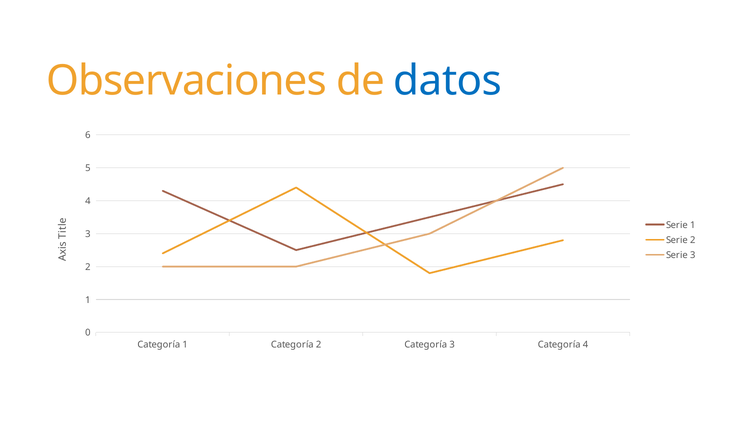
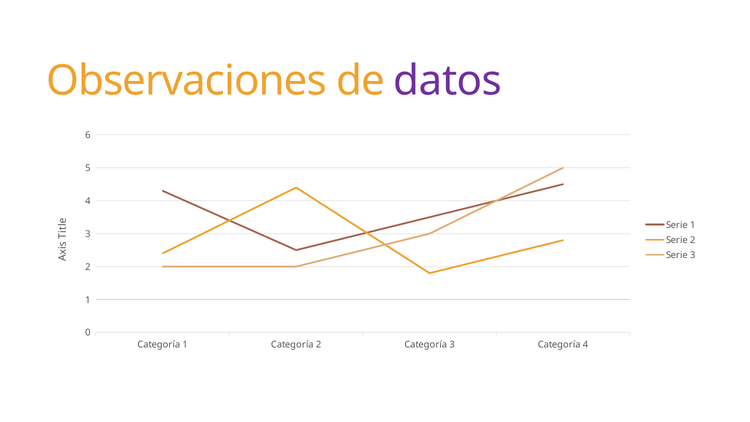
datos colour: blue -> purple
